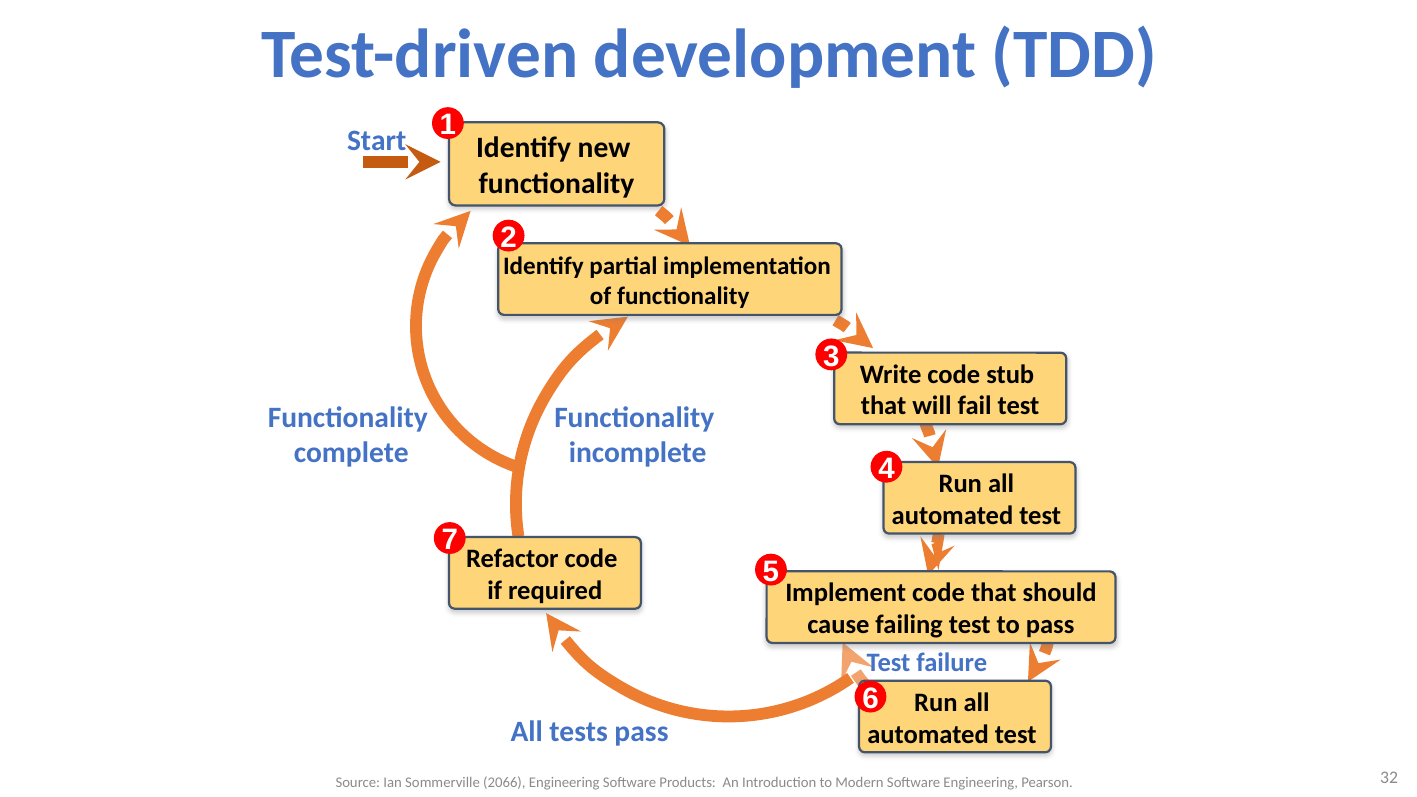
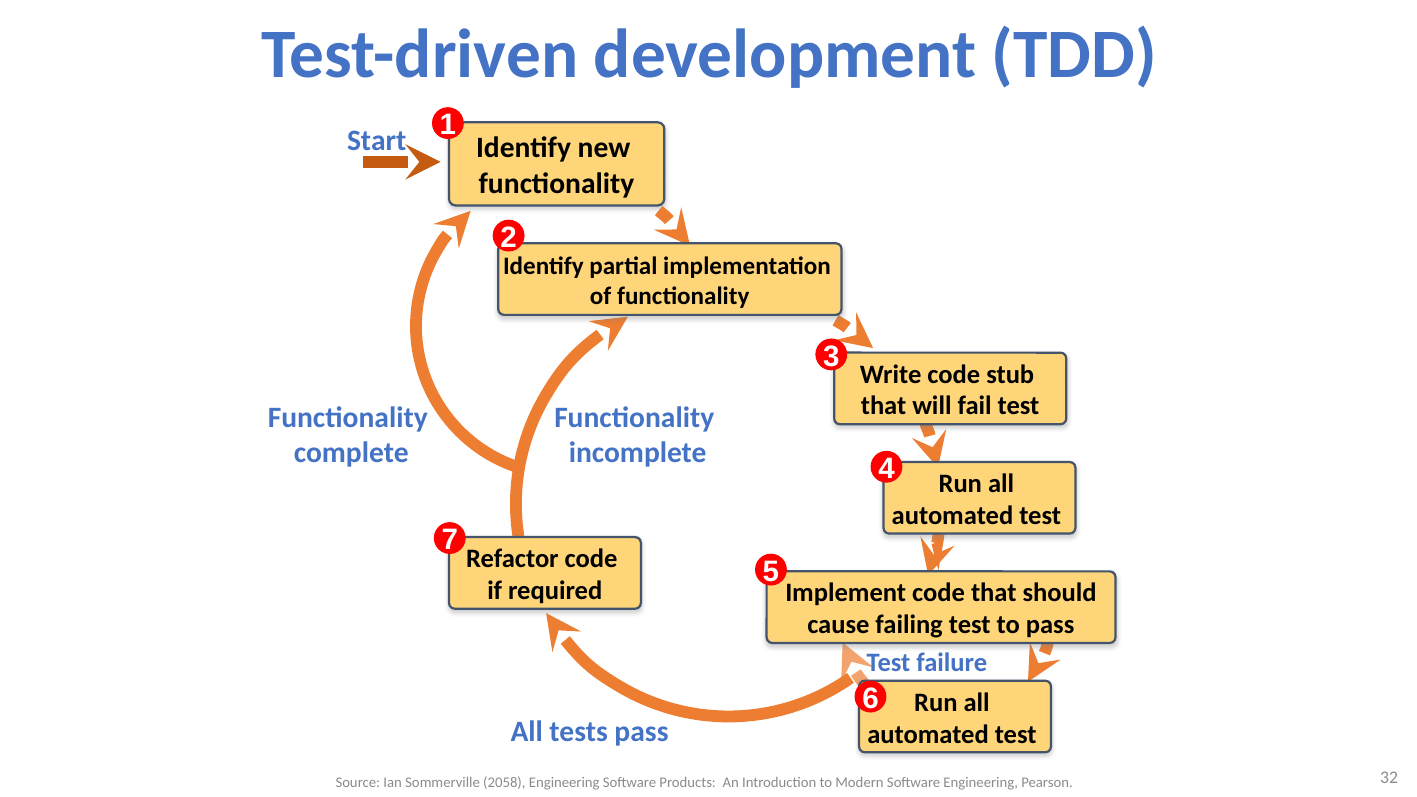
2066: 2066 -> 2058
